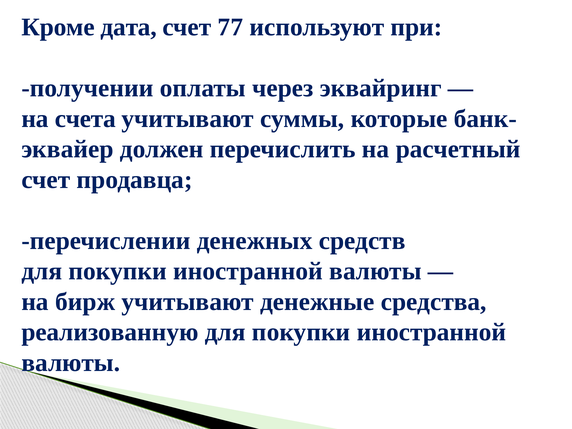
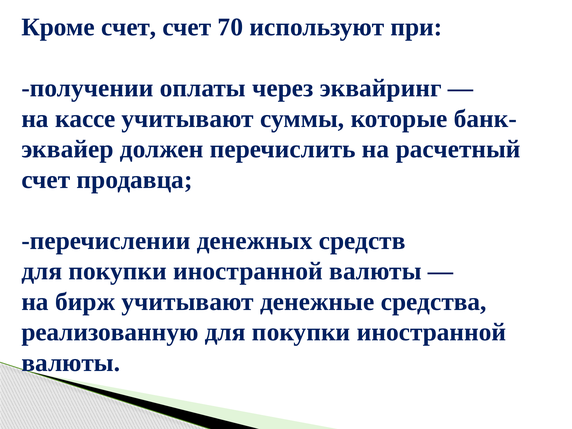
Кроме дата: дата -> счет
77: 77 -> 70
счета: счета -> кассе
